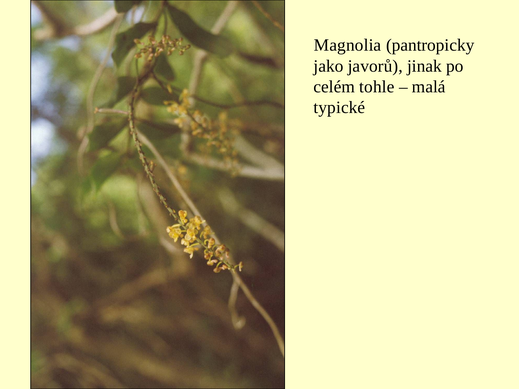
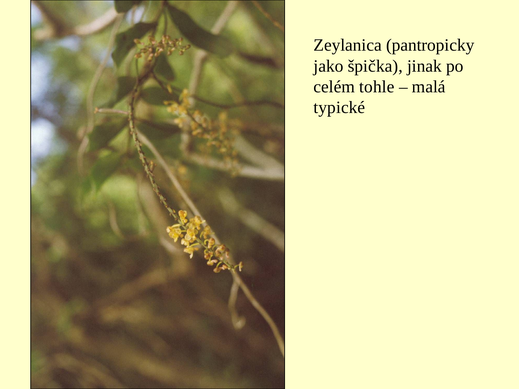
Magnolia: Magnolia -> Zeylanica
javorů: javorů -> špička
